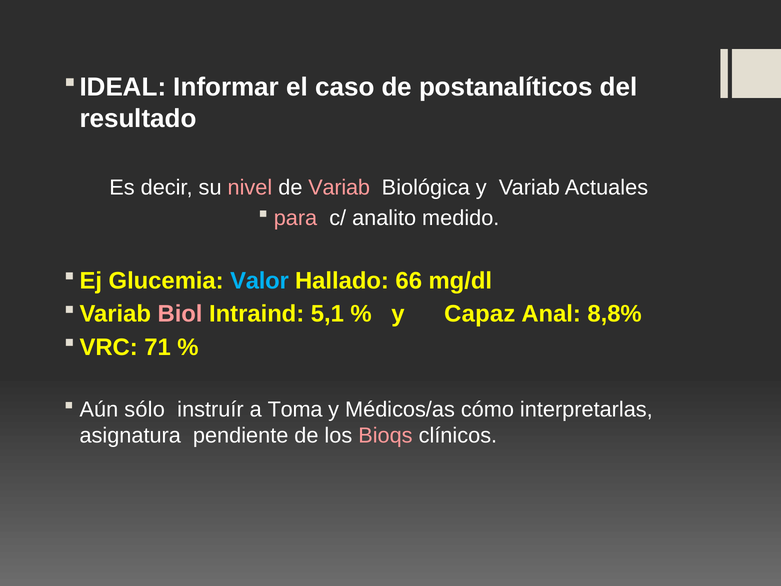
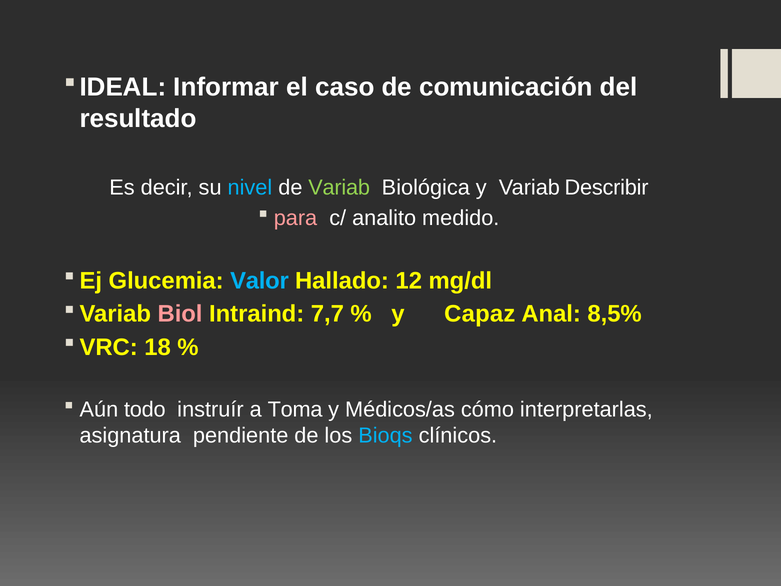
postanalíticos: postanalíticos -> comunicación
nivel colour: pink -> light blue
Variab at (339, 188) colour: pink -> light green
Actuales: Actuales -> Describir
66: 66 -> 12
5,1: 5,1 -> 7,7
8,8%: 8,8% -> 8,5%
71: 71 -> 18
sólo: sólo -> todo
Bioqs colour: pink -> light blue
